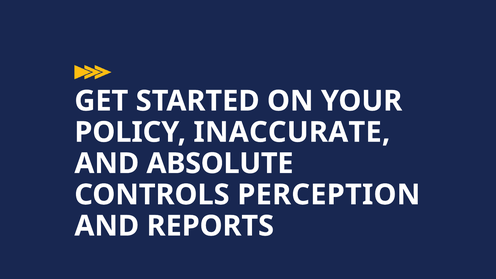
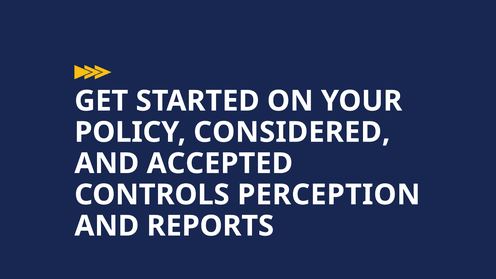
INACCURATE: INACCURATE -> CONSIDERED
ABSOLUTE: ABSOLUTE -> ACCEPTED
